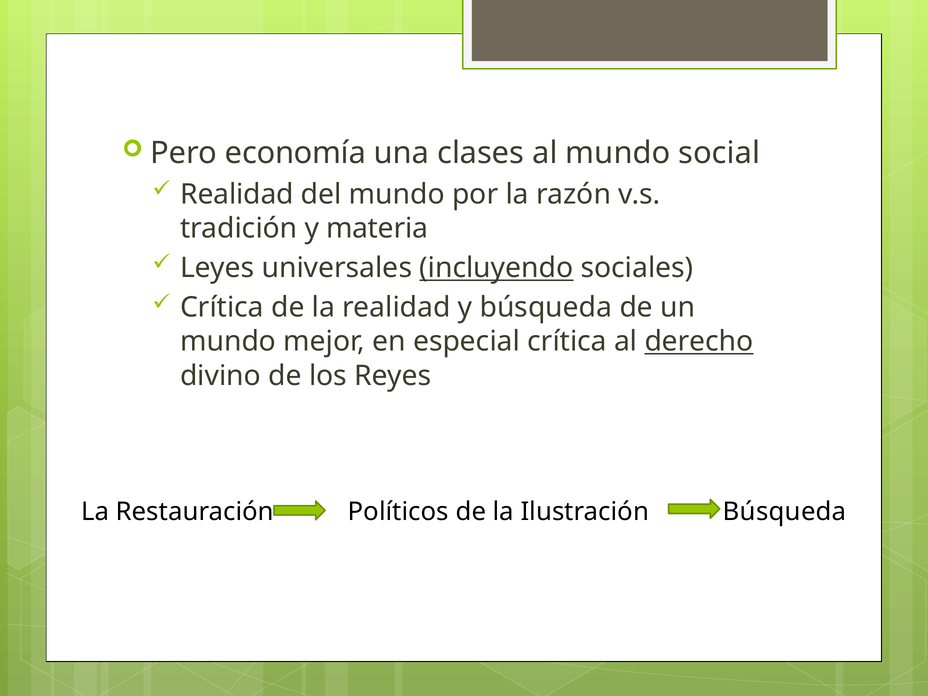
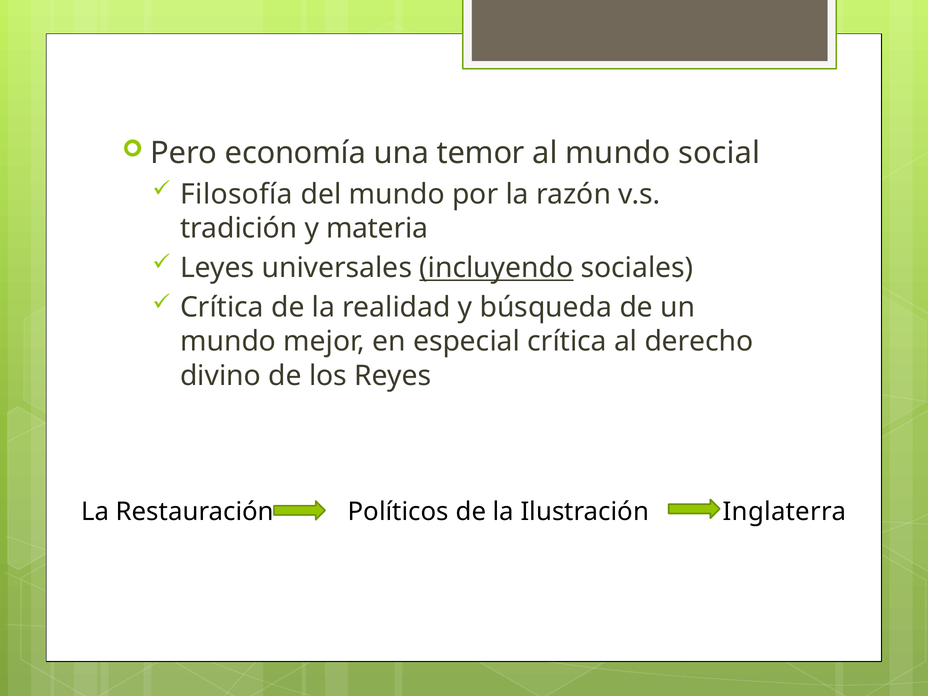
clases: clases -> temor
Realidad at (237, 194): Realidad -> Filosofía
derecho underline: present -> none
Ilustración Búsqueda: Búsqueda -> Inglaterra
